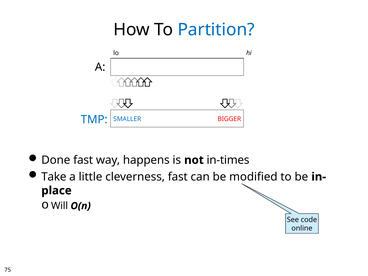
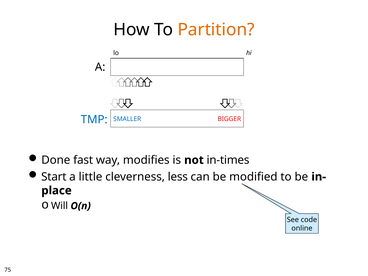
Partition colour: blue -> orange
happens: happens -> modifies
Take: Take -> Start
cleverness fast: fast -> less
